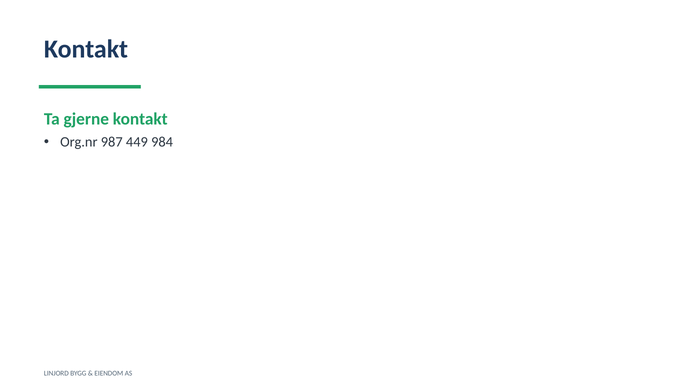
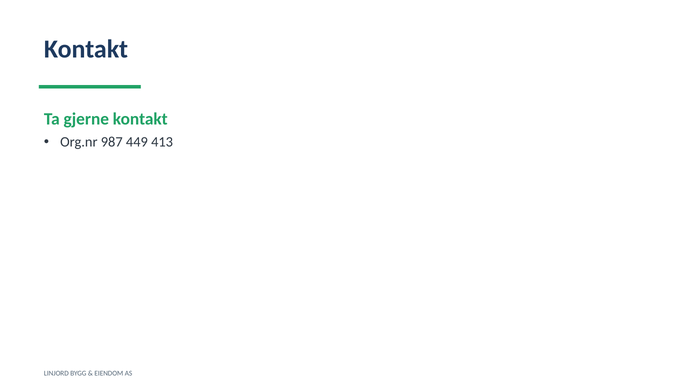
984: 984 -> 413
